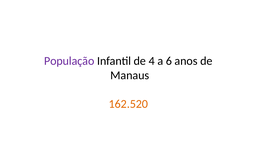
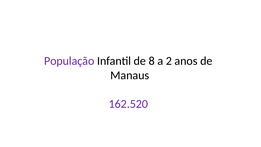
4: 4 -> 8
6: 6 -> 2
162.520 colour: orange -> purple
